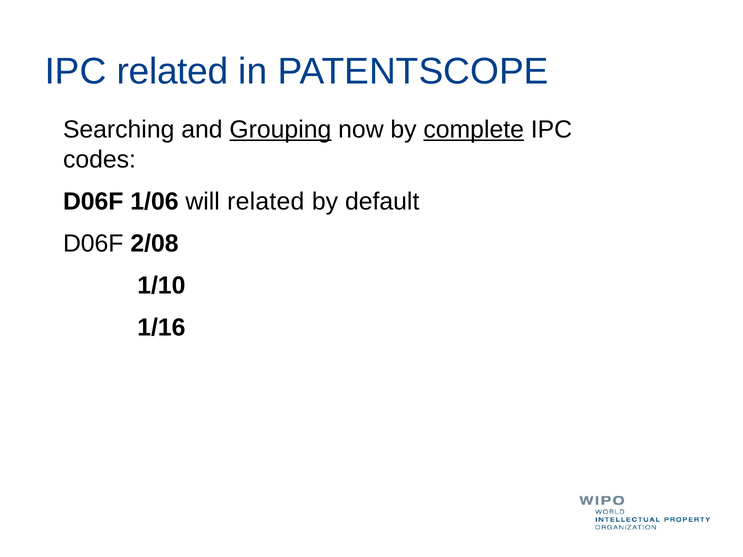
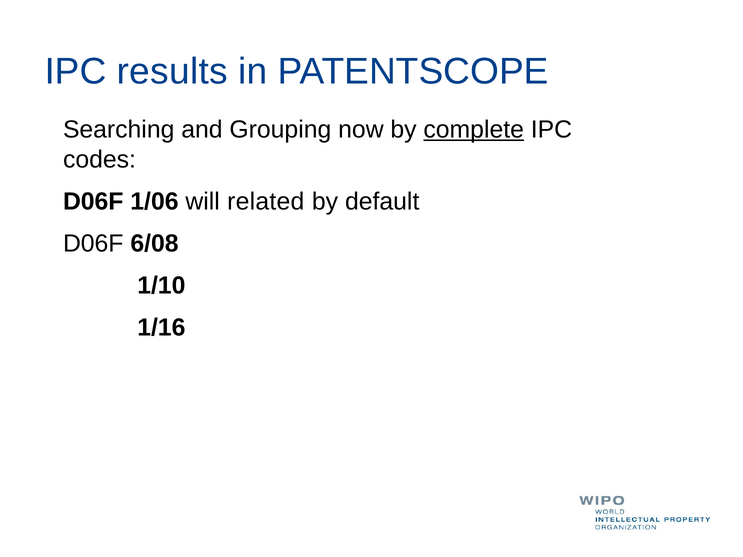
IPC related: related -> results
Grouping underline: present -> none
2/08: 2/08 -> 6/08
